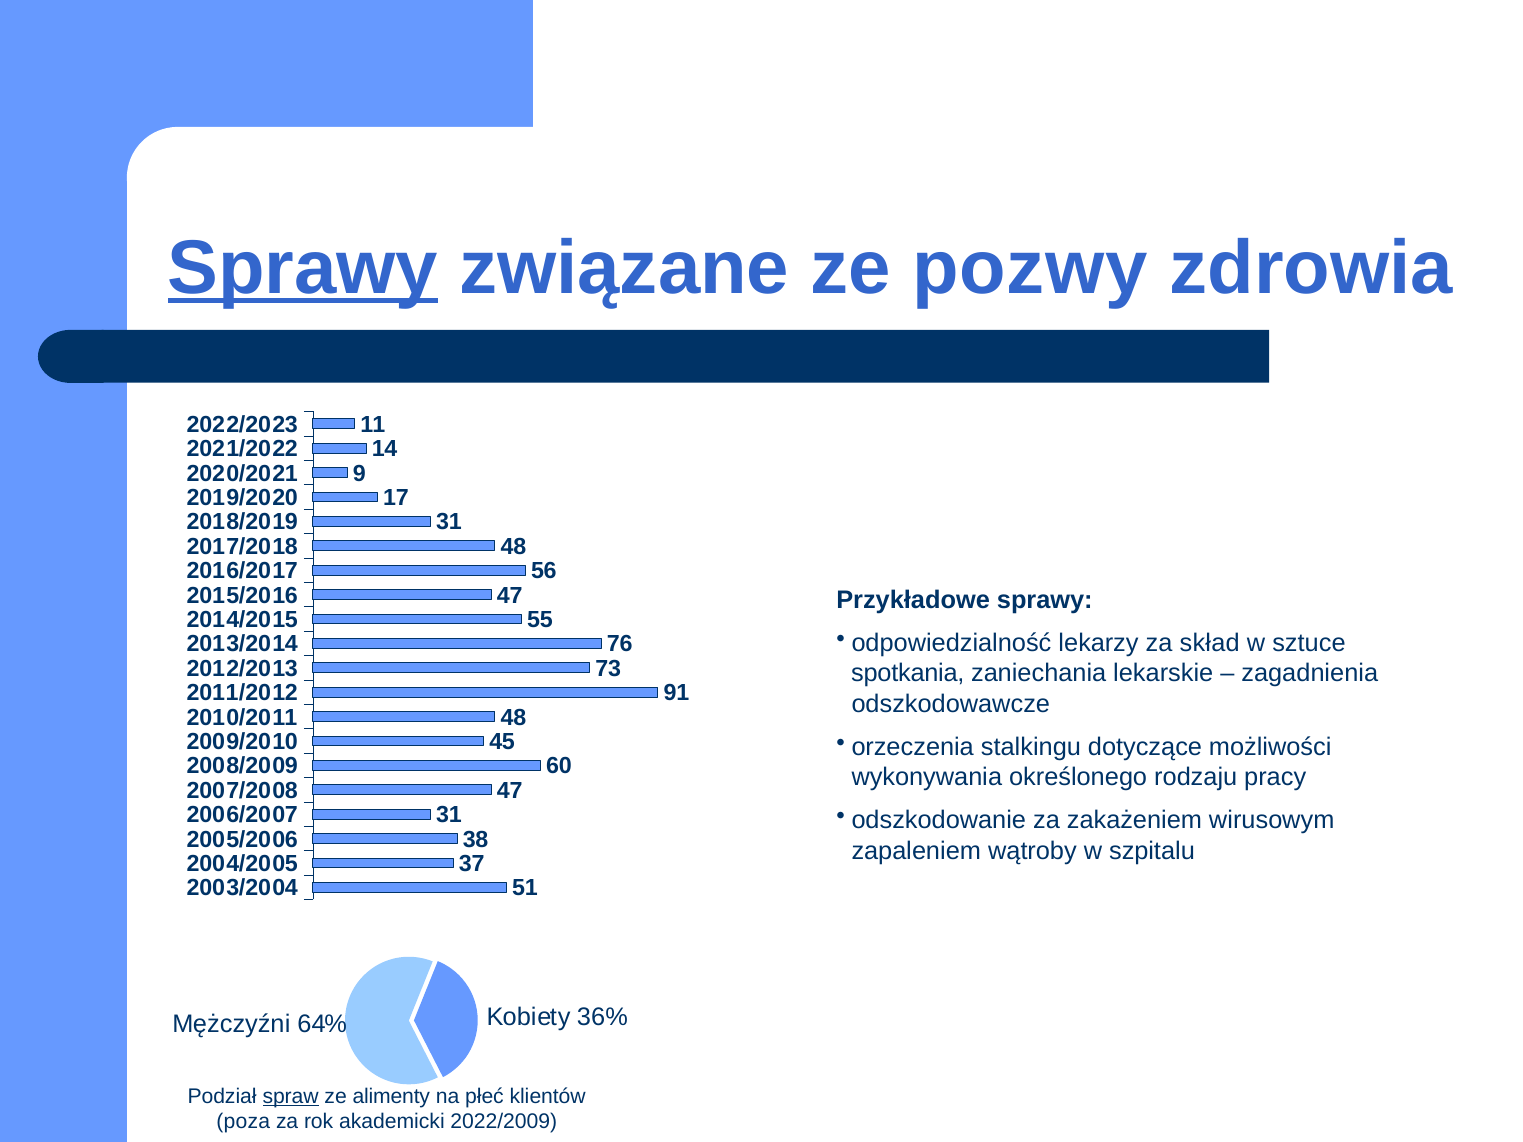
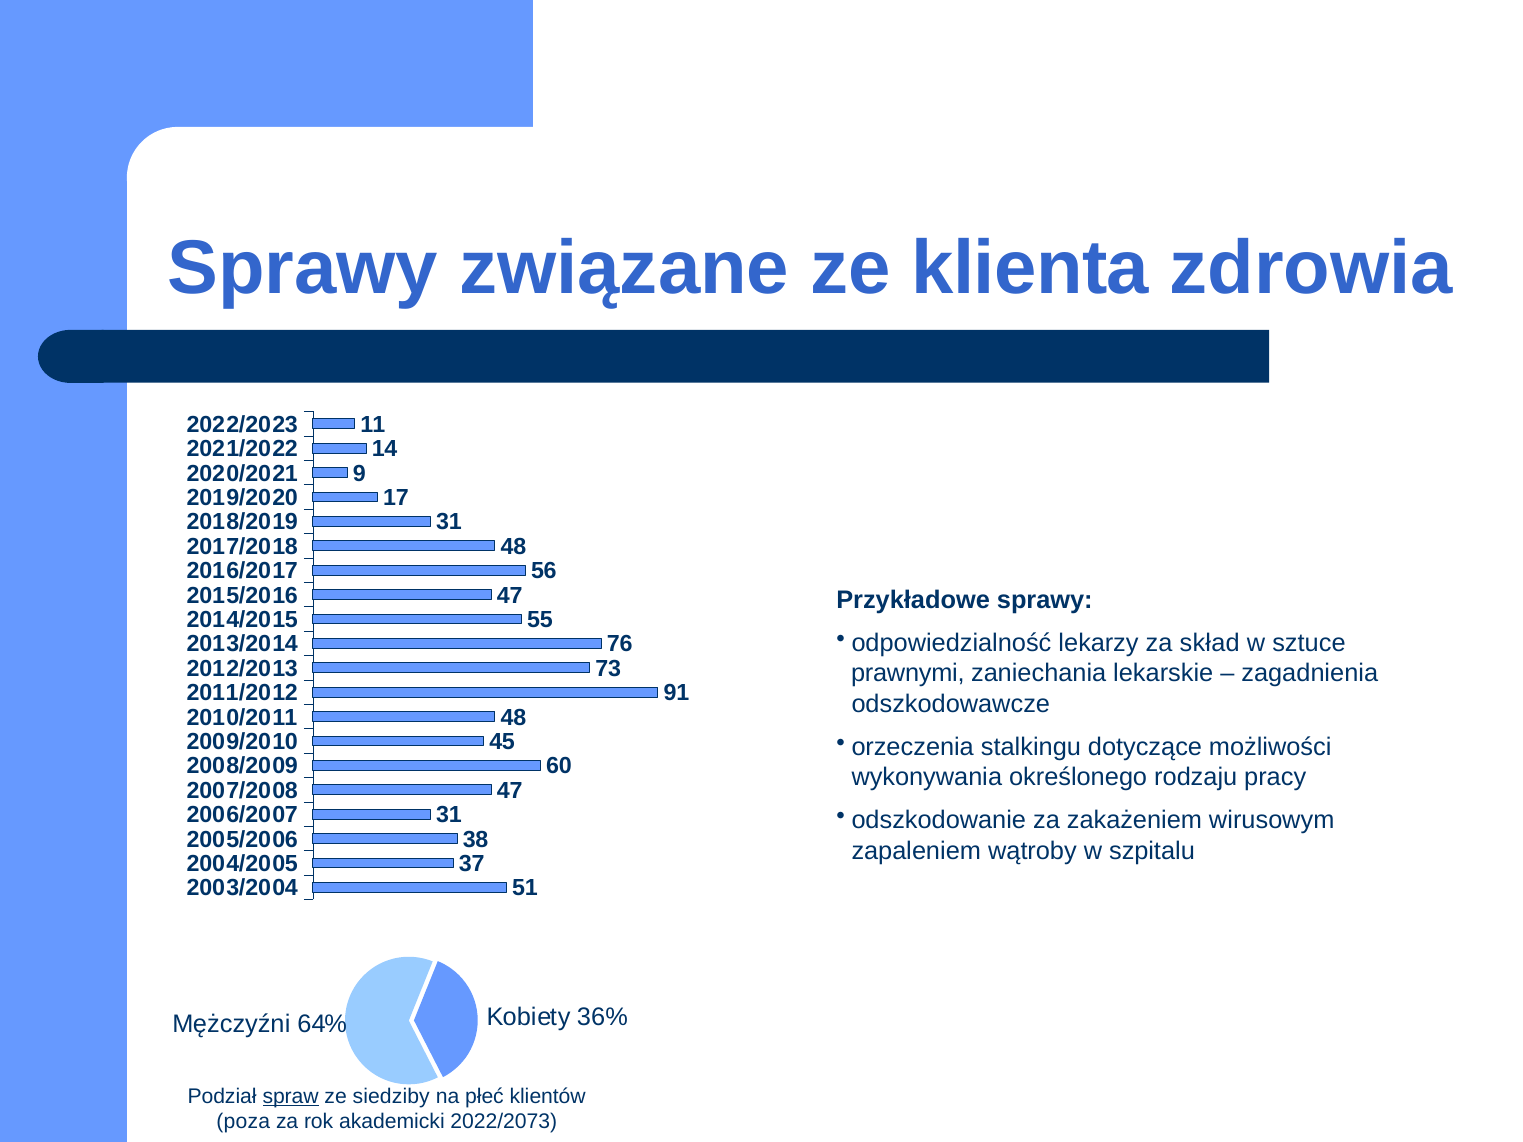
Sprawy at (303, 268) underline: present -> none
pozwy: pozwy -> klienta
spotkania: spotkania -> prawnymi
alimenty: alimenty -> siedziby
2022/2009: 2022/2009 -> 2022/2073
